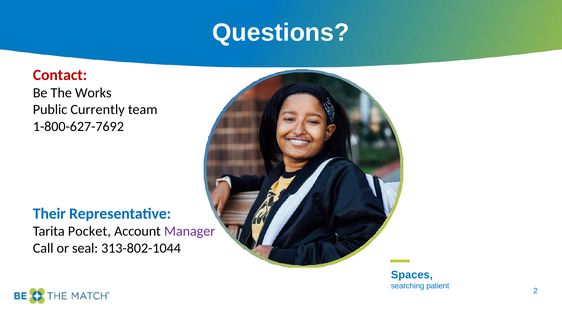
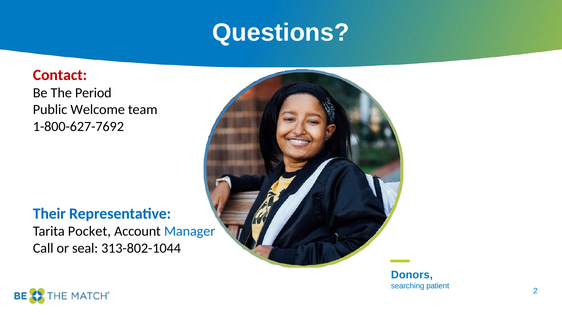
Works: Works -> Period
Currently: Currently -> Welcome
Manager colour: purple -> blue
Spaces: Spaces -> Donors
